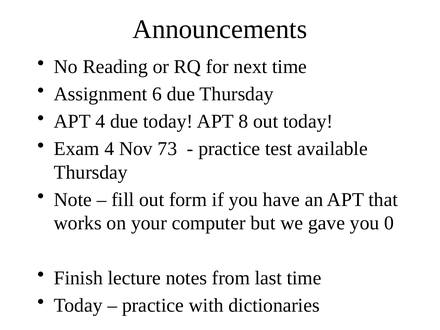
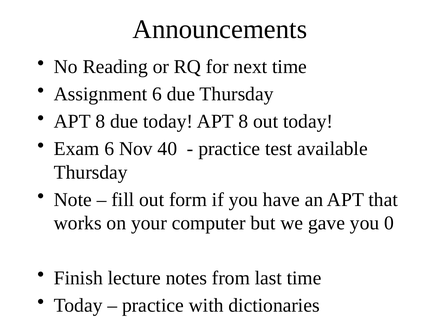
4 at (100, 121): 4 -> 8
Exam 4: 4 -> 6
73: 73 -> 40
